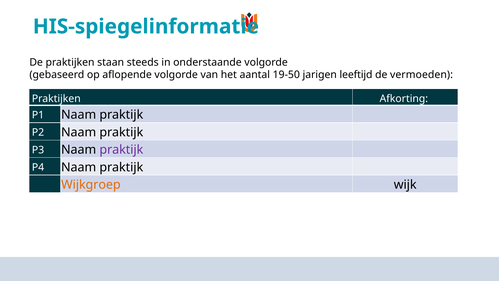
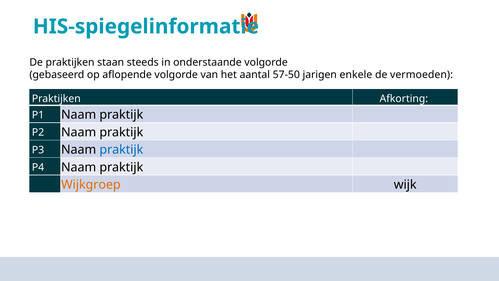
19-50: 19-50 -> 57-50
leeftijd: leeftijd -> enkele
praktijk at (121, 150) colour: purple -> blue
